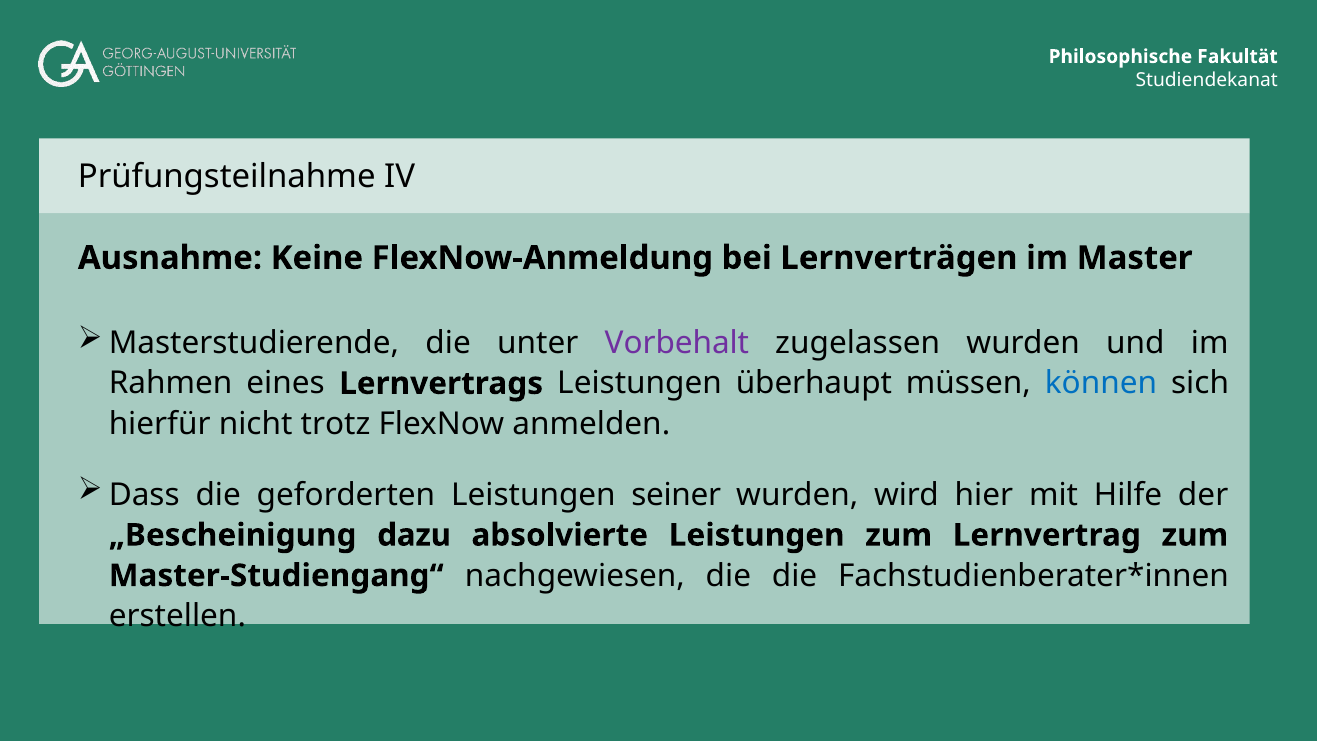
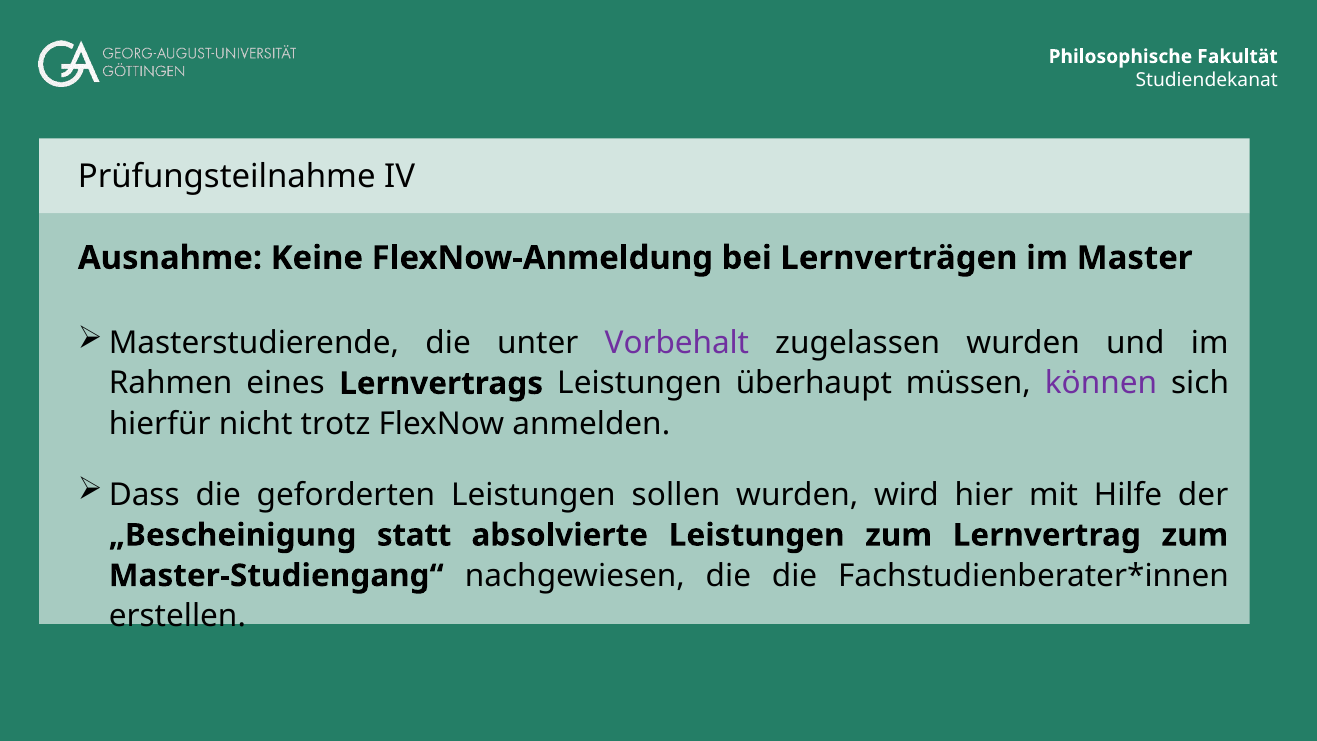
können colour: blue -> purple
seiner: seiner -> sollen
dazu: dazu -> statt
